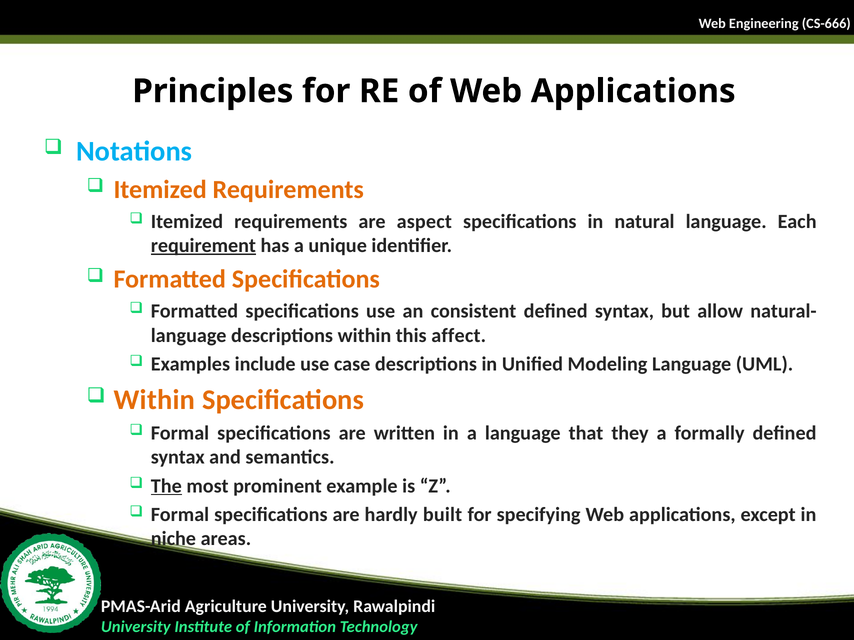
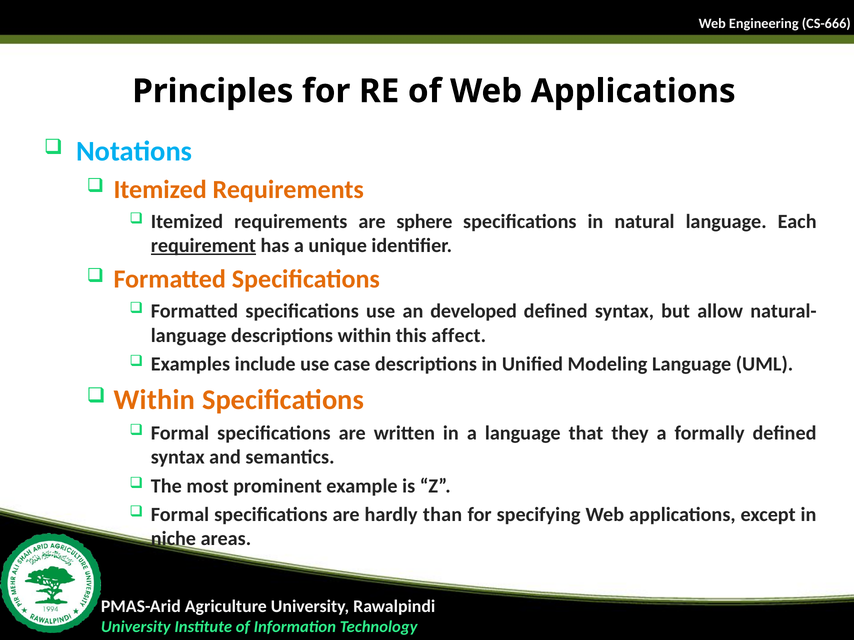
aspect: aspect -> sphere
consistent: consistent -> developed
The underline: present -> none
built: built -> than
